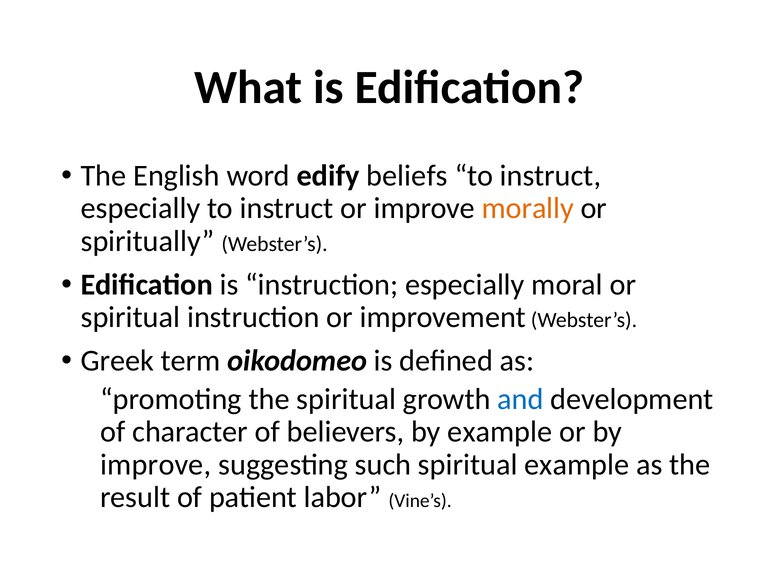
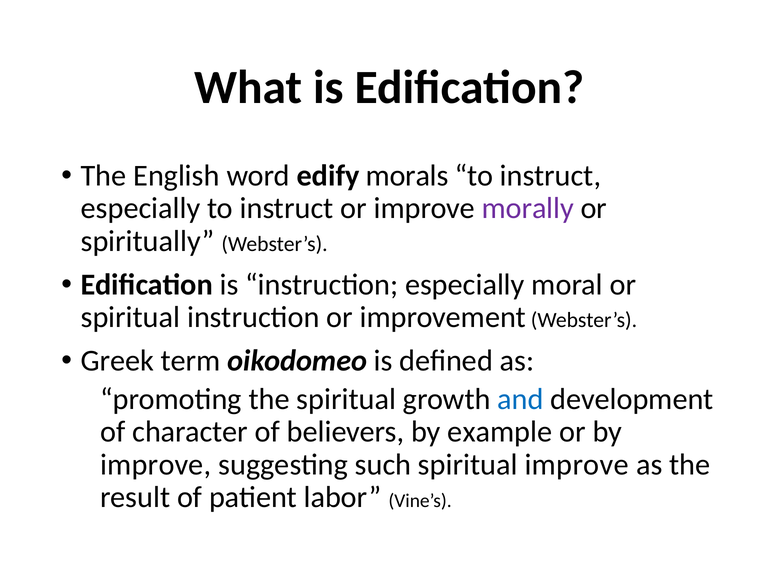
beliefs: beliefs -> morals
morally colour: orange -> purple
spiritual example: example -> improve
